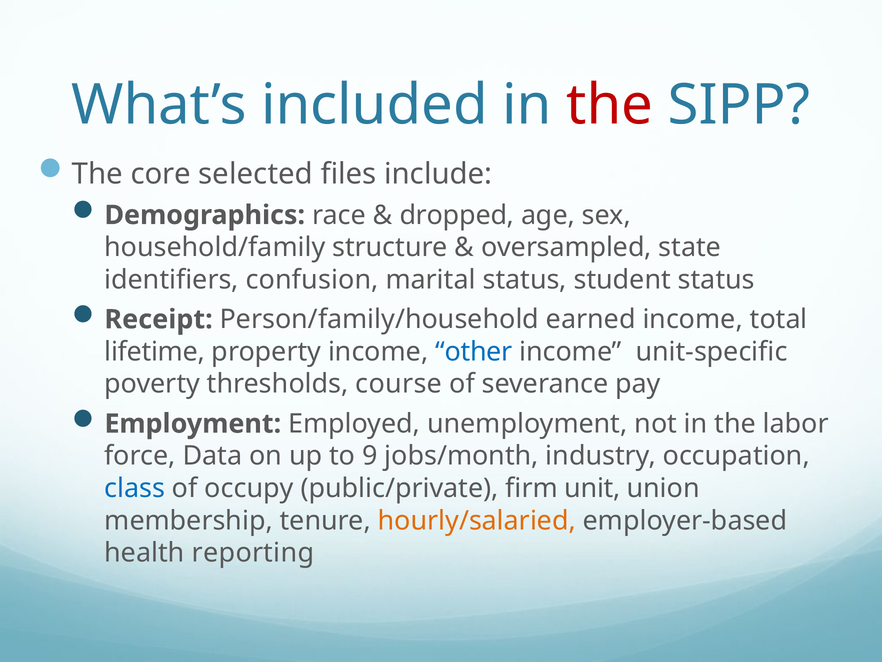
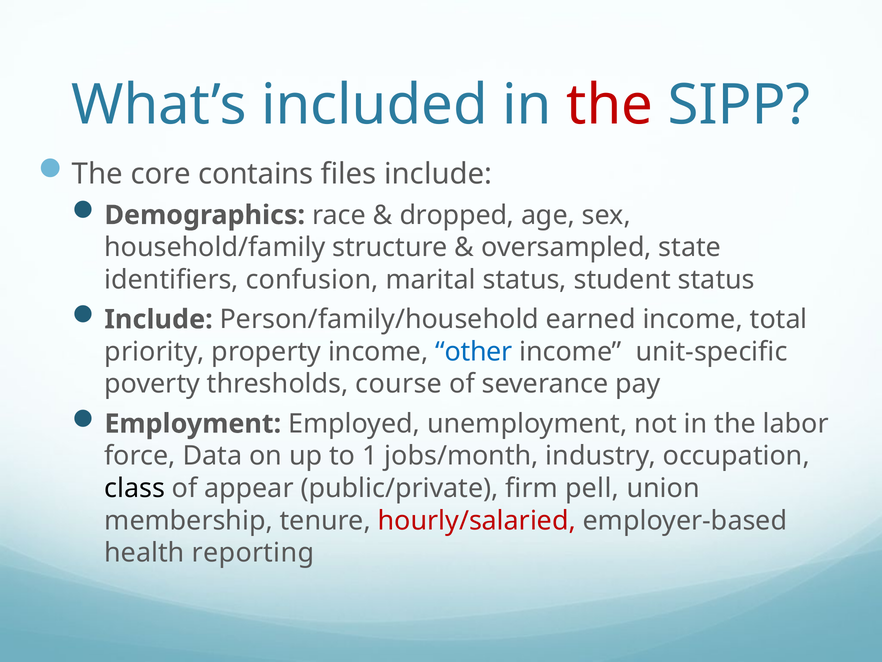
selected: selected -> contains
Receipt at (159, 319): Receipt -> Include
lifetime: lifetime -> priority
9: 9 -> 1
class colour: blue -> black
occupy: occupy -> appear
unit: unit -> pell
hourly/salaried colour: orange -> red
